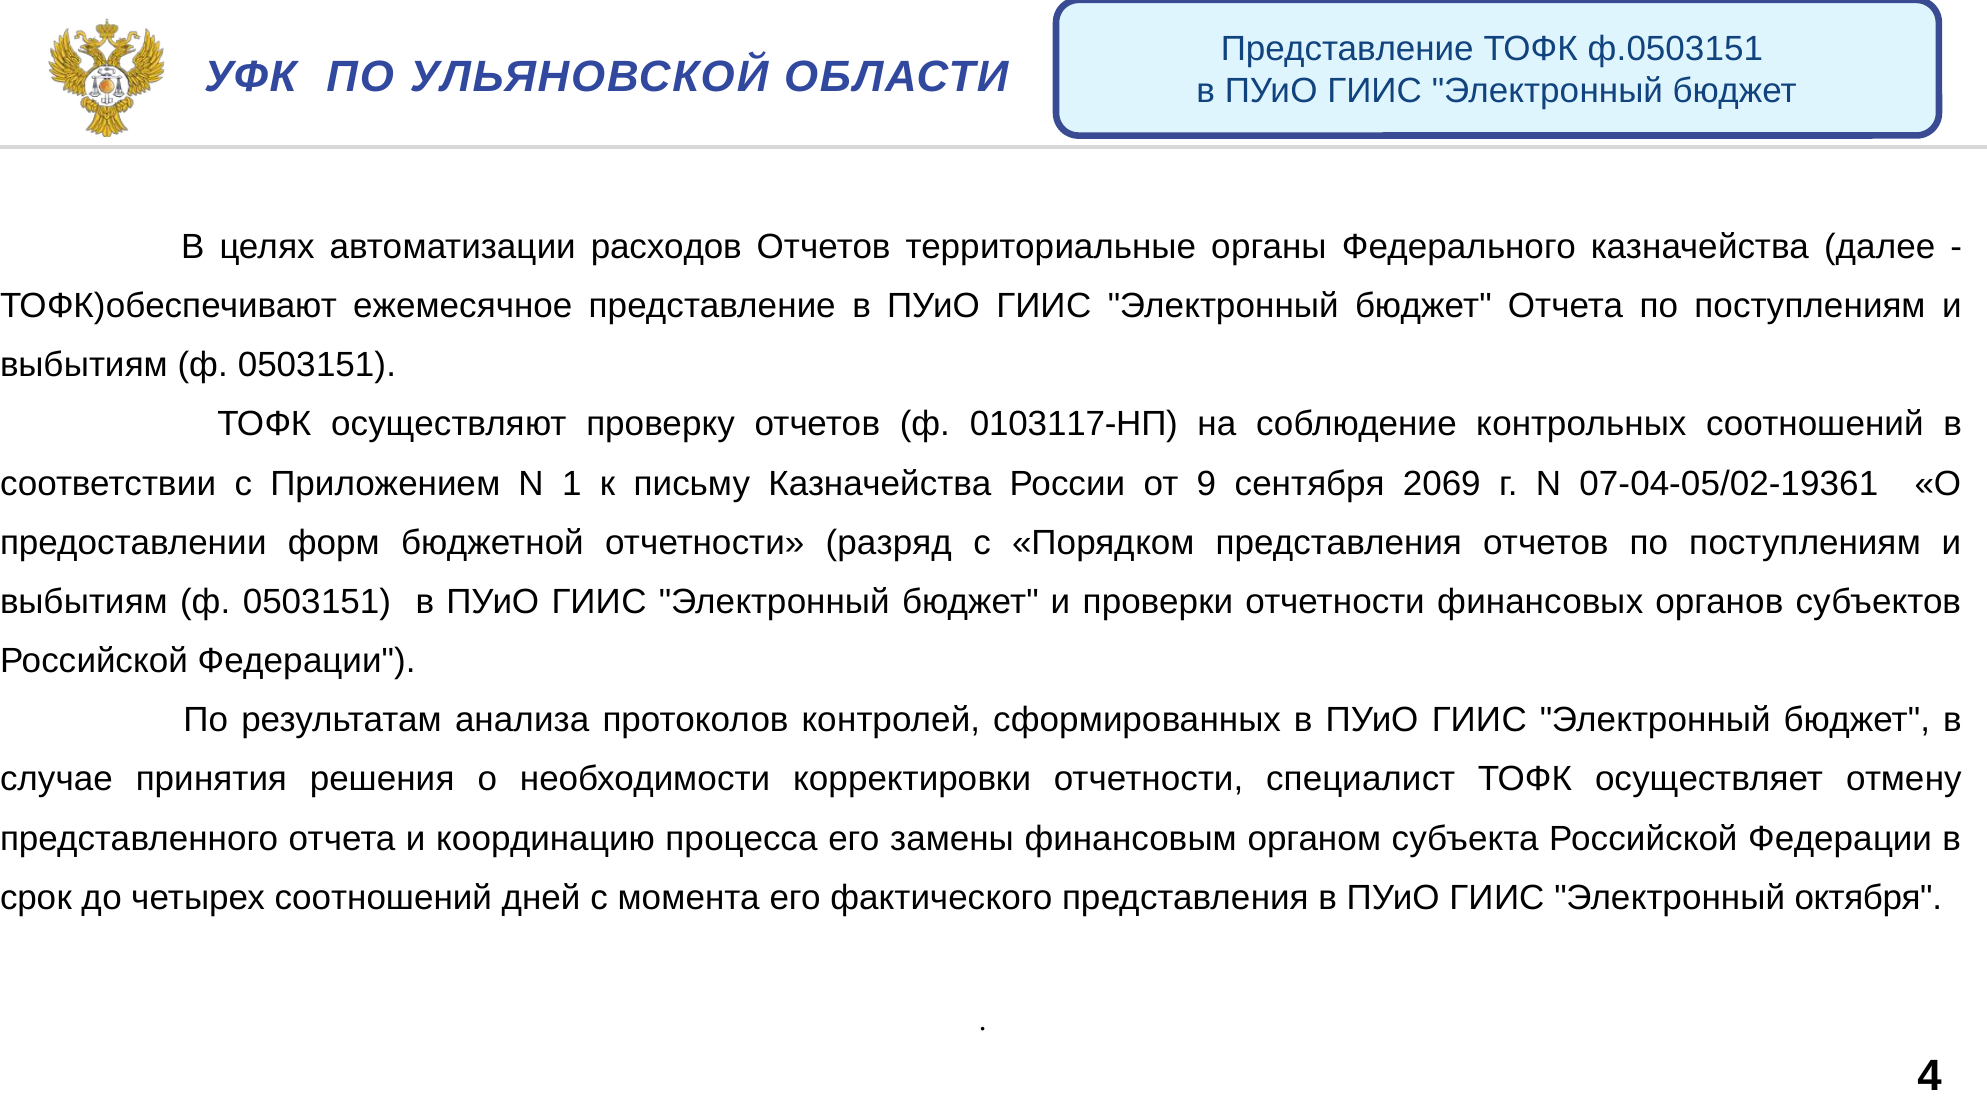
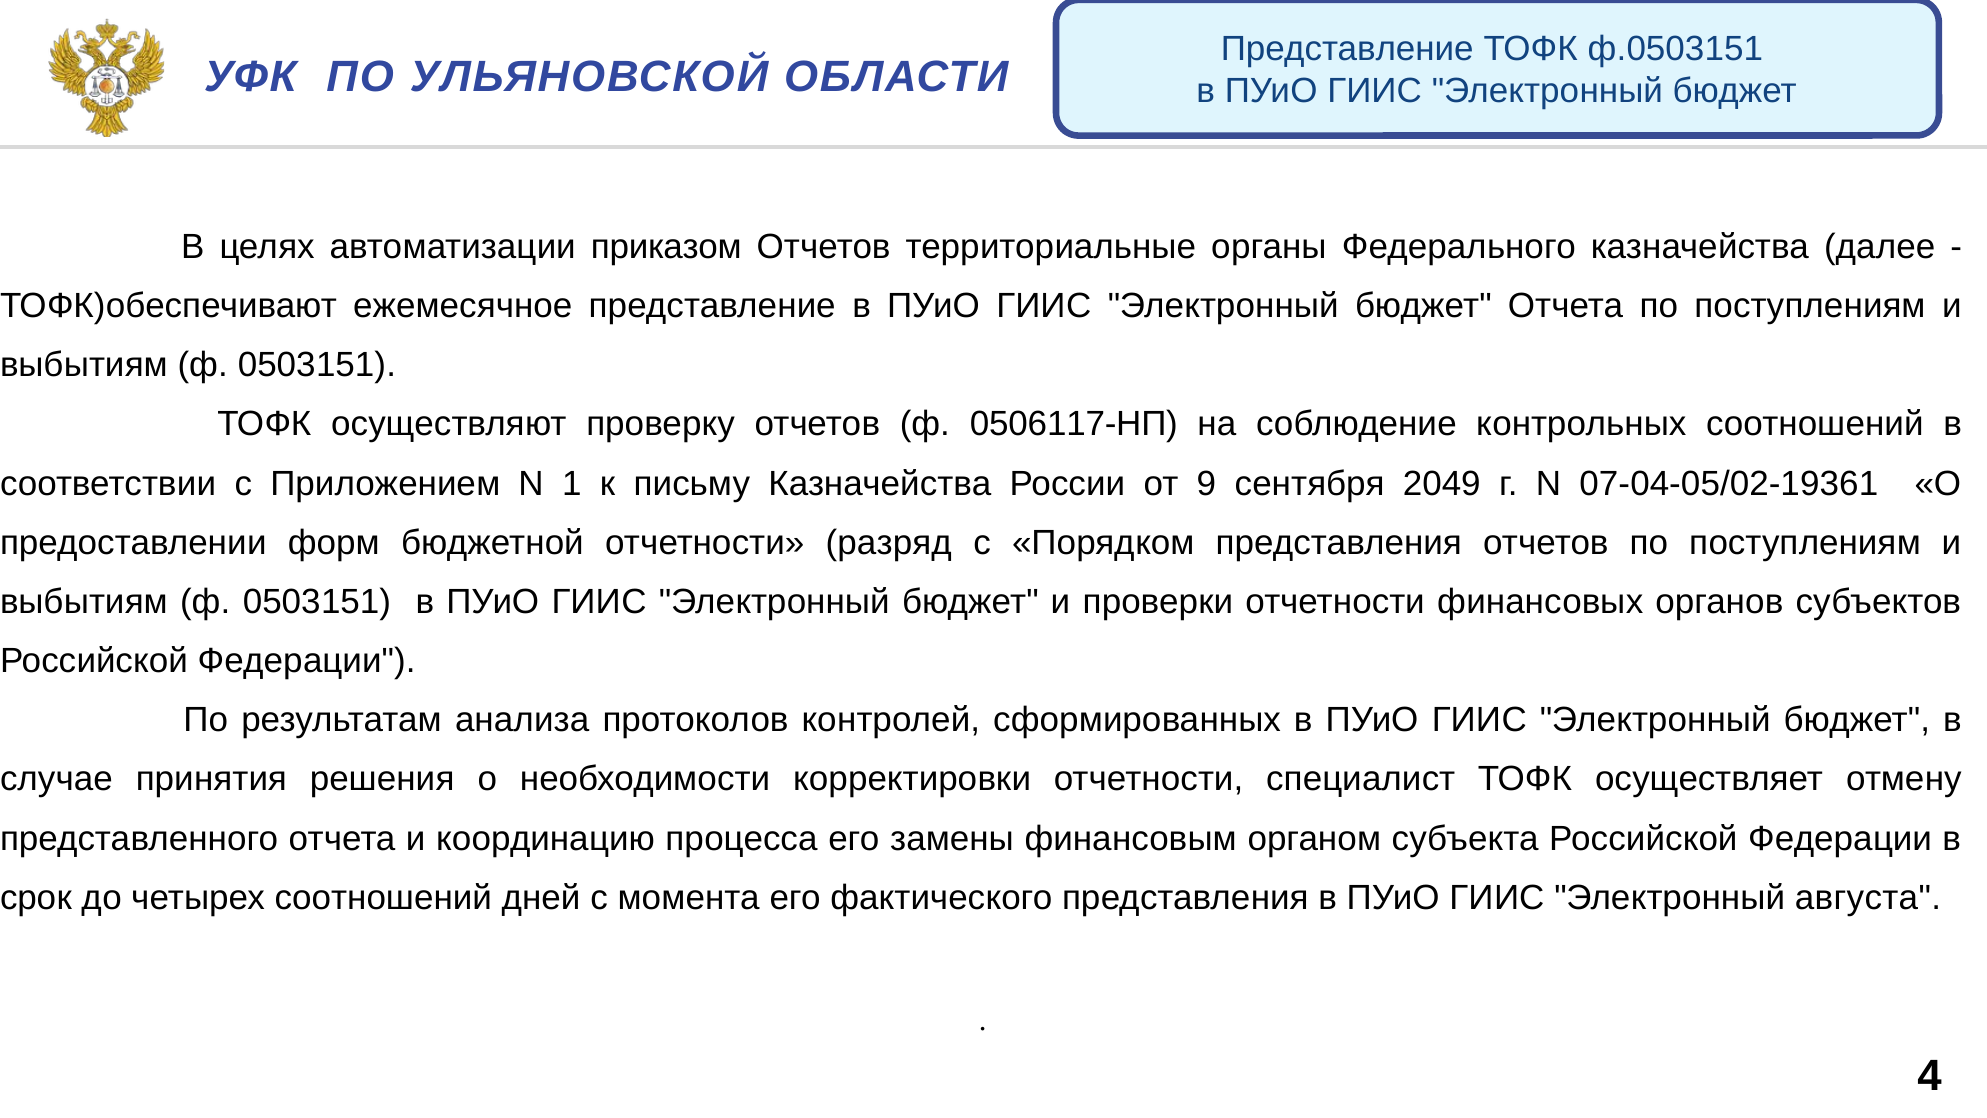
расходов: расходов -> приказом
0103117-НП: 0103117-НП -> 0506117-НП
2069: 2069 -> 2049
октября: октября -> августа
